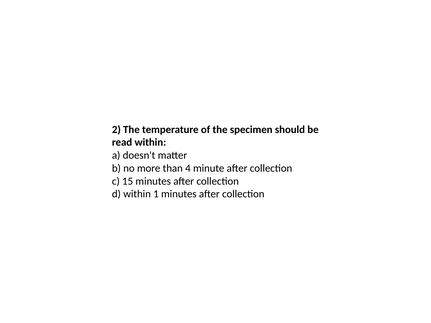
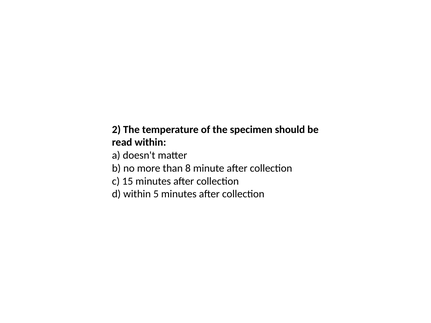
4: 4 -> 8
1: 1 -> 5
